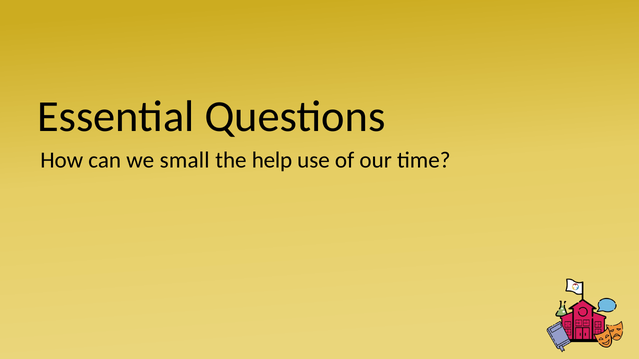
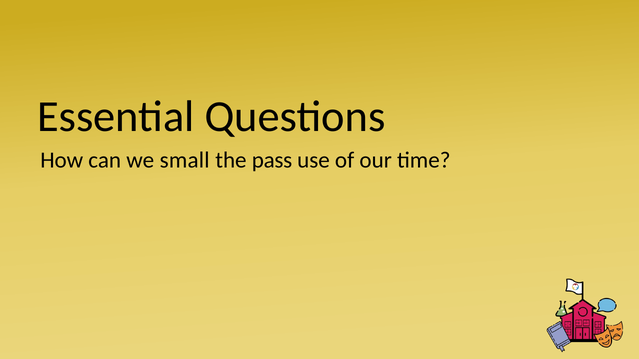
help: help -> pass
